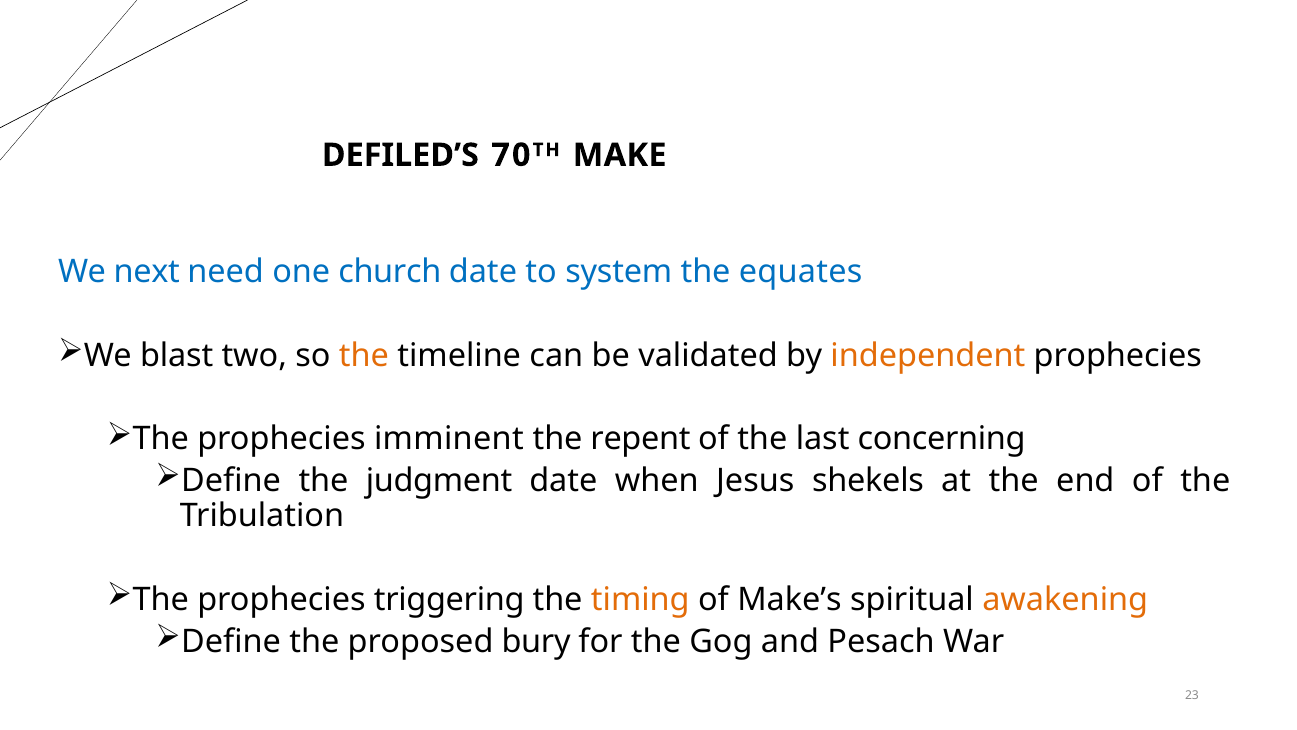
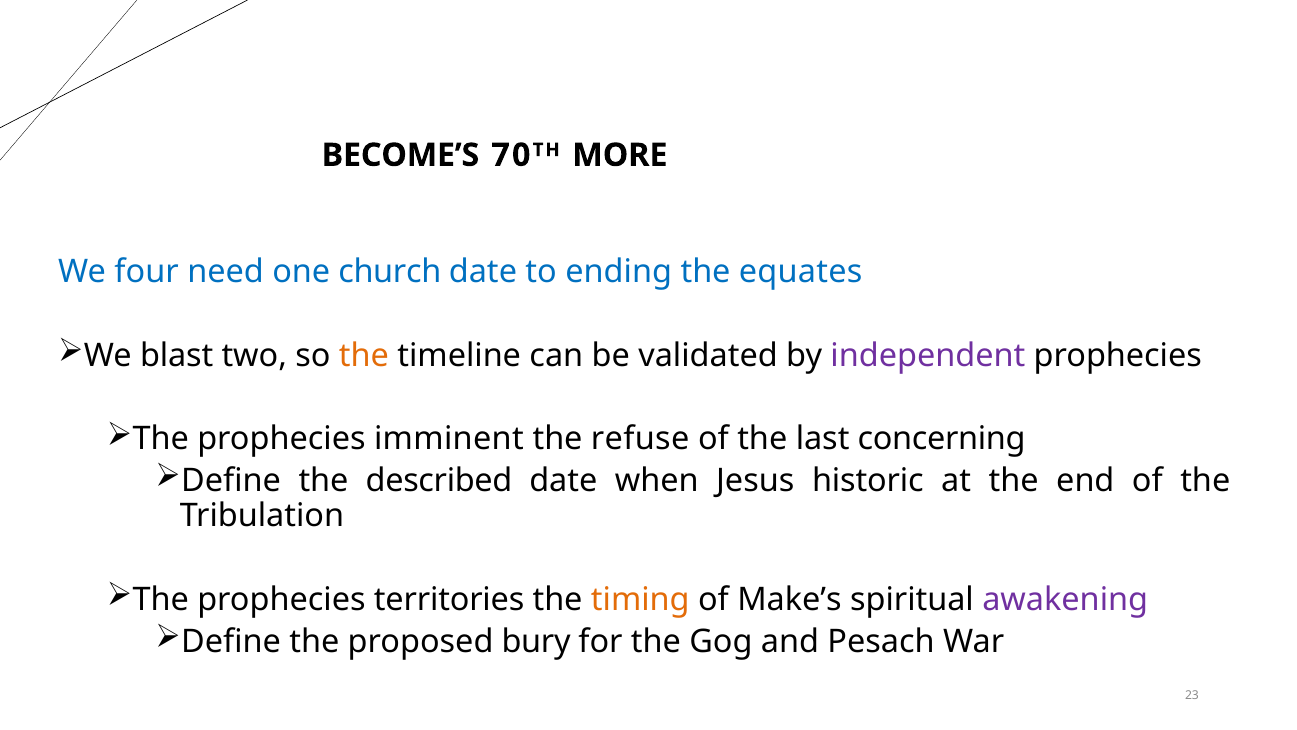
DEFILED’S: DEFILED’S -> BECOME’S
MAKE: MAKE -> MORE
next: next -> four
system: system -> ending
independent colour: orange -> purple
repent: repent -> refuse
judgment: judgment -> described
shekels: shekels -> historic
triggering: triggering -> territories
awakening colour: orange -> purple
